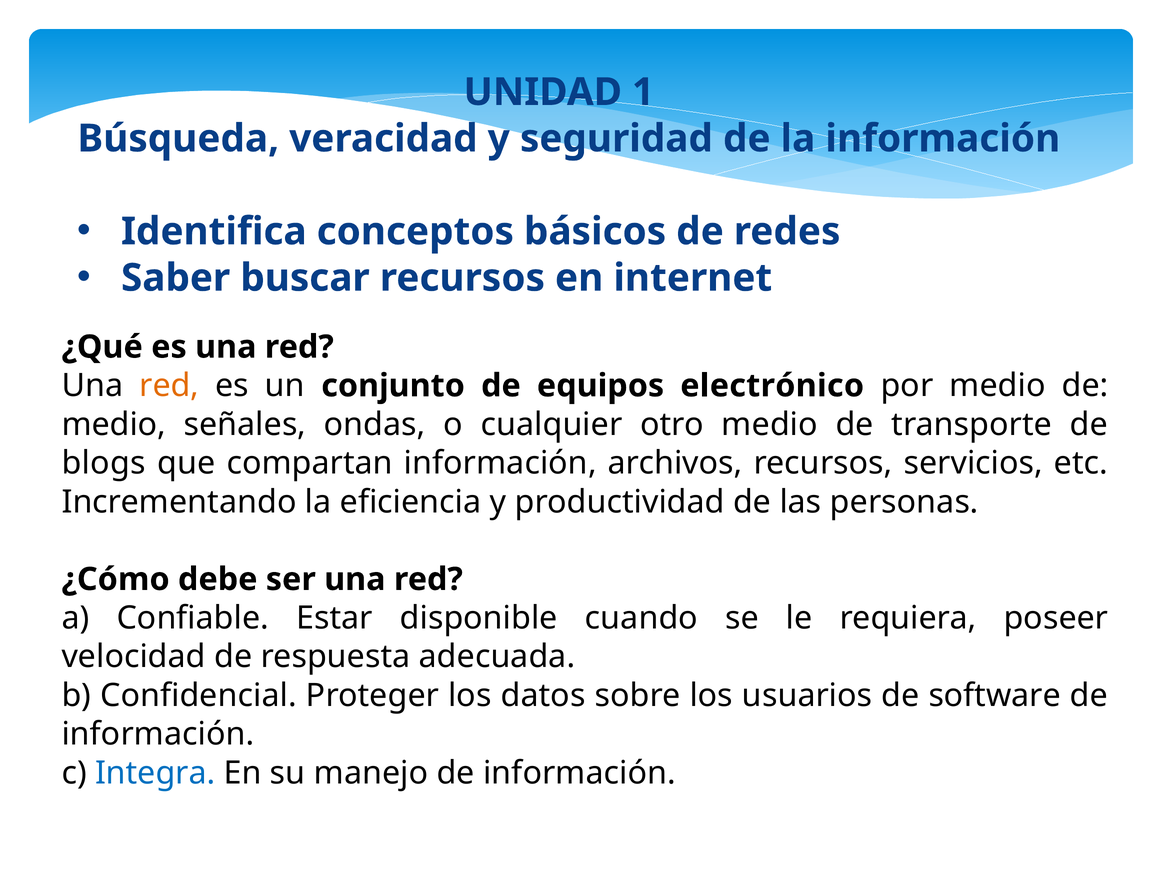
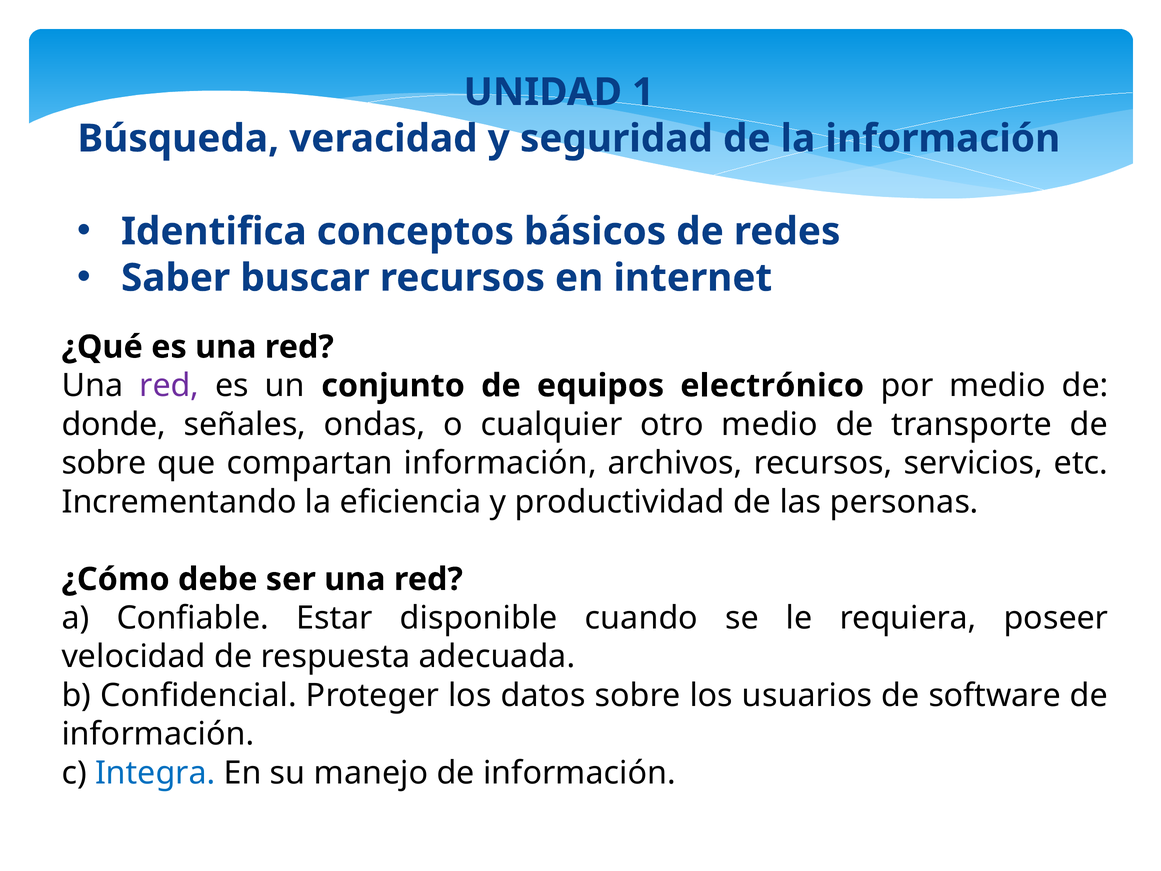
red at (169, 386) colour: orange -> purple
medio at (114, 424): medio -> donde
blogs at (104, 463): blogs -> sobre
